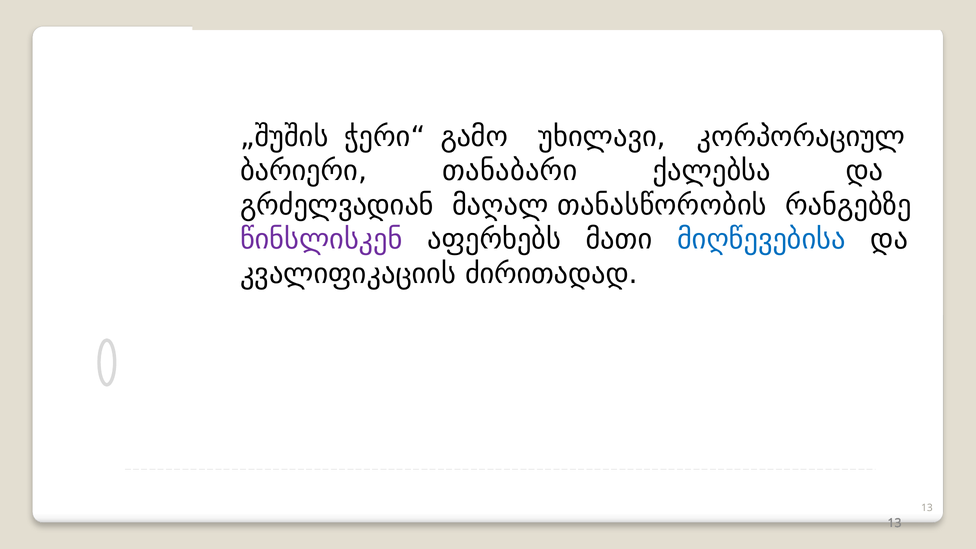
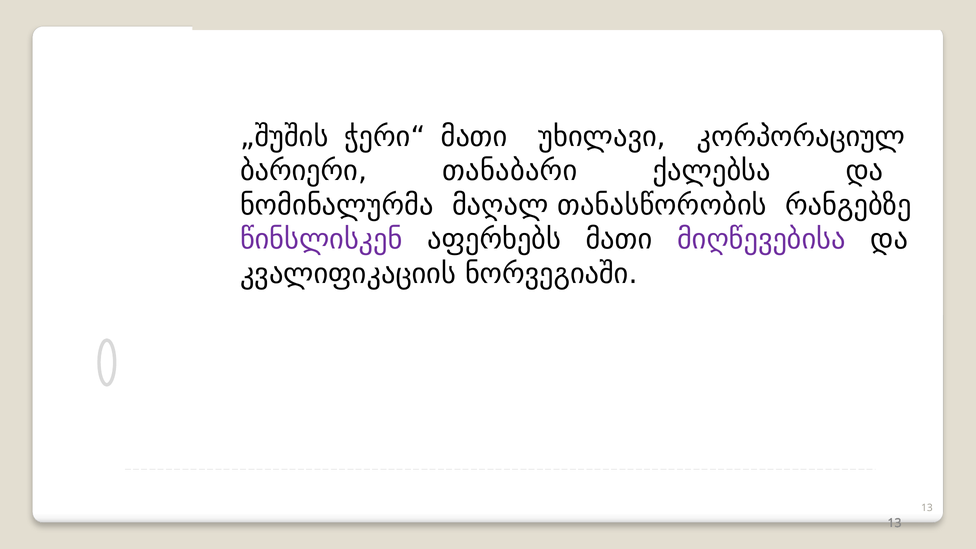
ჭერი“ გამო: გამო -> მათი
გრძელვადიან: გრძელვადიან -> ნომინალურმა
მიღწევებისა colour: blue -> purple
ძირითადად: ძირითადად -> ნორვეგიაში
